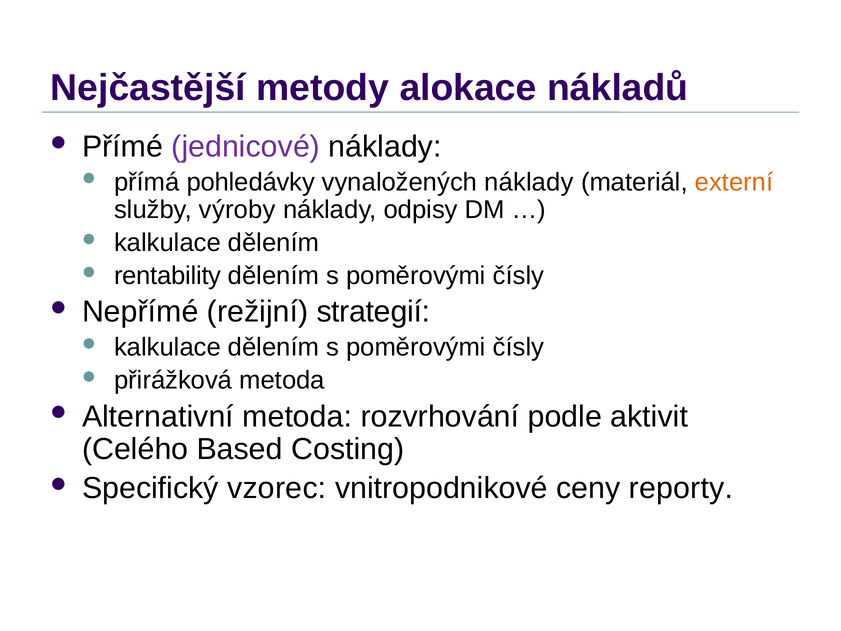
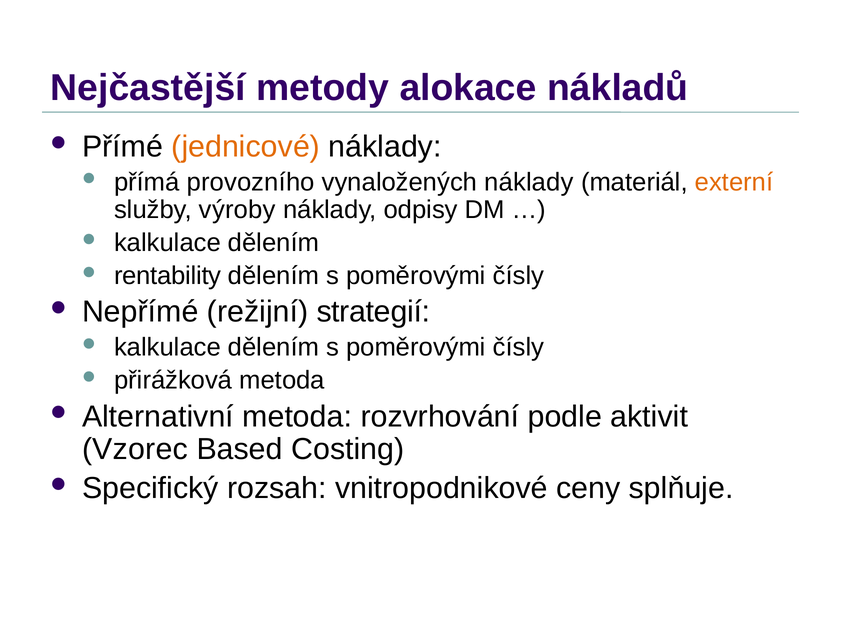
jednicové colour: purple -> orange
pohledávky: pohledávky -> provozního
Celého: Celého -> Vzorec
vzorec: vzorec -> rozsah
reporty: reporty -> splňuje
